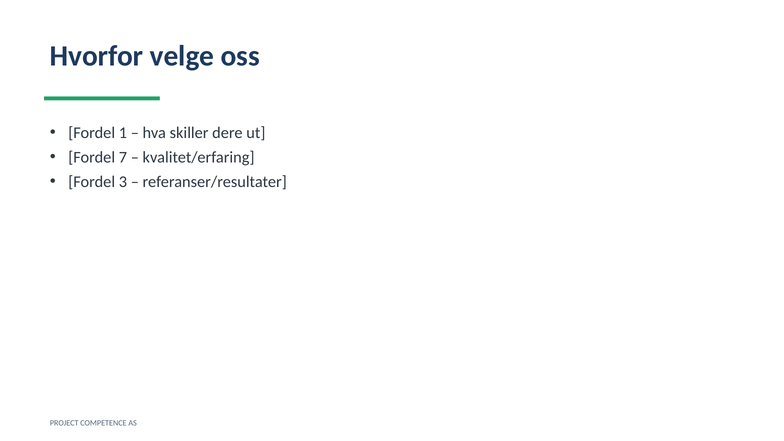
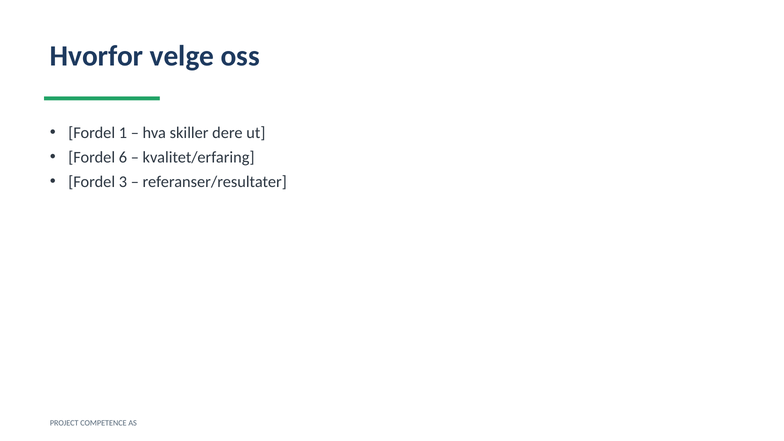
7: 7 -> 6
